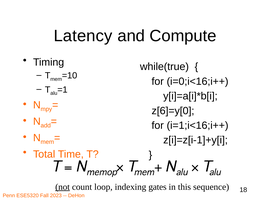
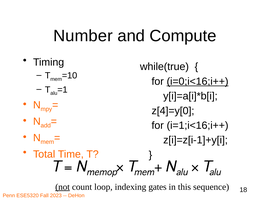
Latency: Latency -> Number
i=0;i<16;i++ underline: none -> present
z[6]=y[0: z[6]=y[0 -> z[4]=y[0
